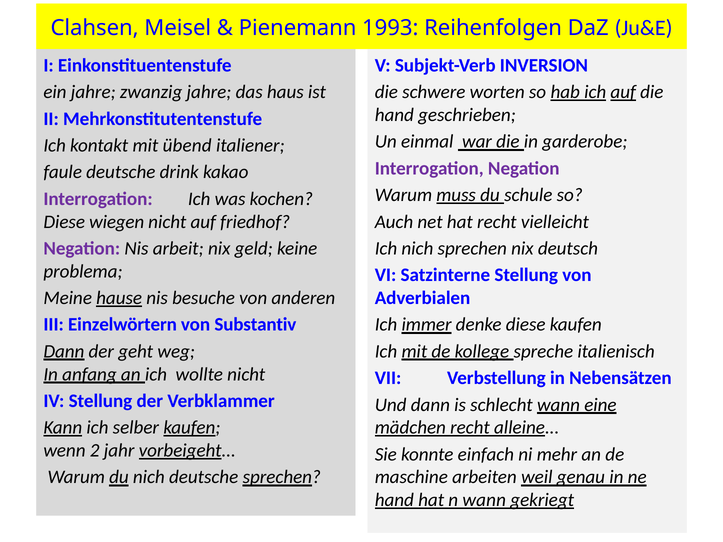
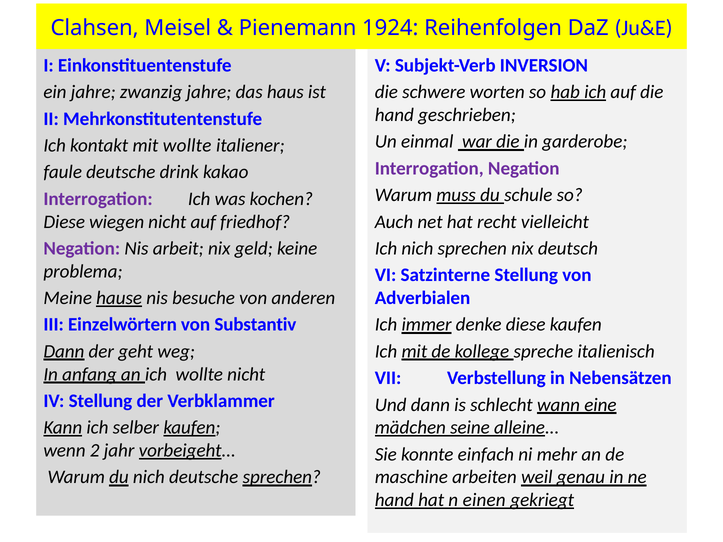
1993: 1993 -> 1924
auf at (623, 92) underline: present -> none
mit übend: übend -> wollte
mädchen recht: recht -> seine
n wann: wann -> einen
